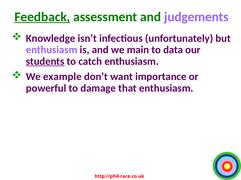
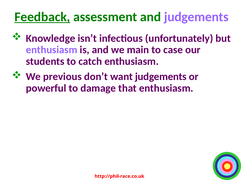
data: data -> case
students underline: present -> none
example: example -> previous
want importance: importance -> judgements
